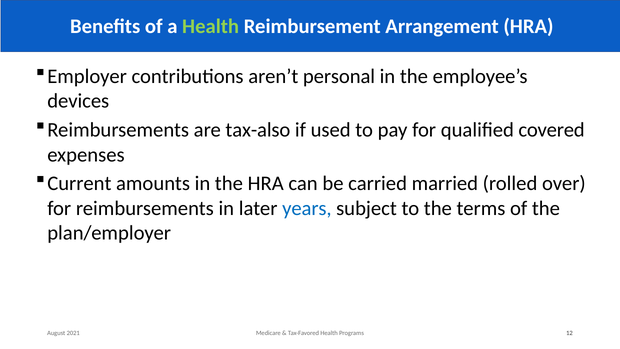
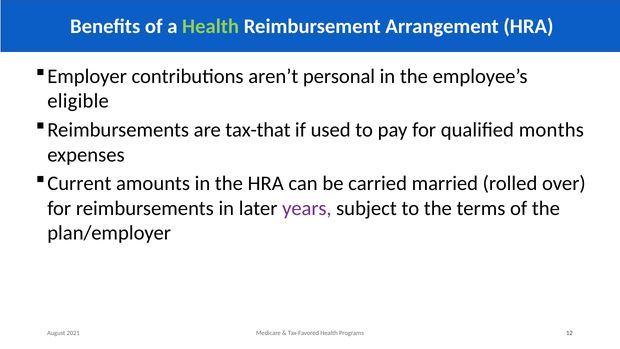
devices: devices -> eligible
tax-also: tax-also -> tax-that
covered: covered -> months
years colour: blue -> purple
